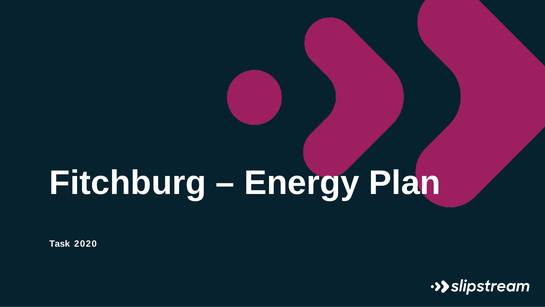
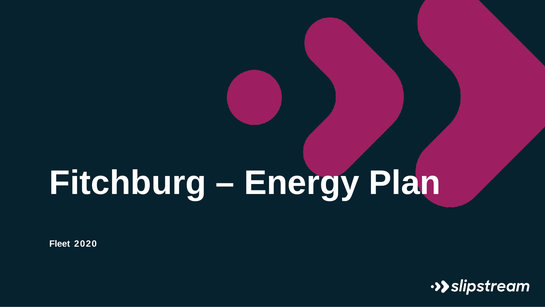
Task: Task -> Fleet
